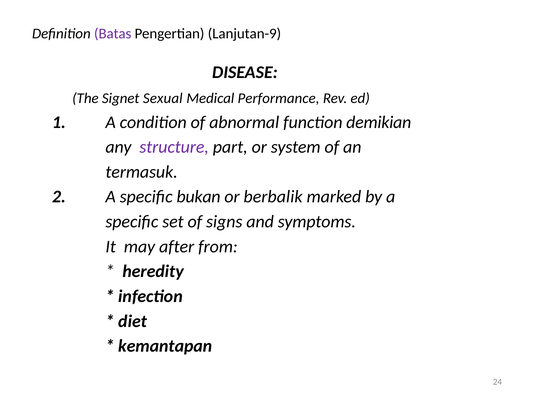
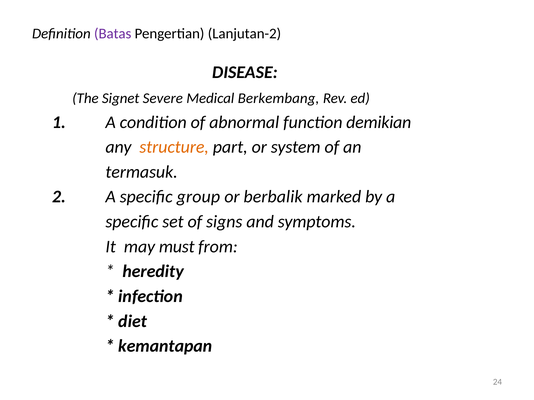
Lanjutan-9: Lanjutan-9 -> Lanjutan-2
Sexual: Sexual -> Severe
Performance: Performance -> Berkembang
structure colour: purple -> orange
bukan: bukan -> group
after: after -> must
